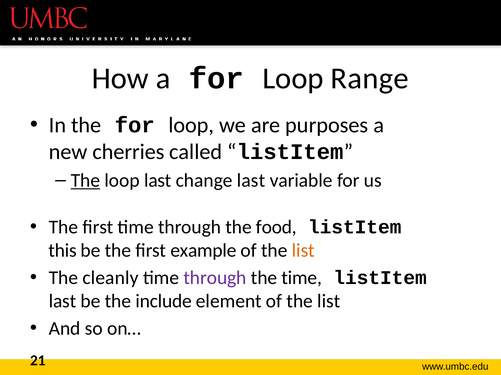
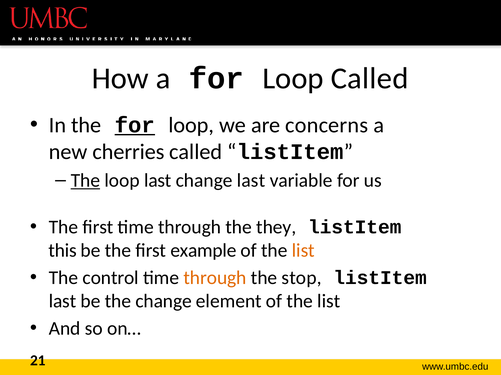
Loop Range: Range -> Called
for at (135, 125) underline: none -> present
purposes: purposes -> concerns
food: food -> they
cleanly: cleanly -> control
through at (215, 278) colour: purple -> orange
the time: time -> stop
the include: include -> change
